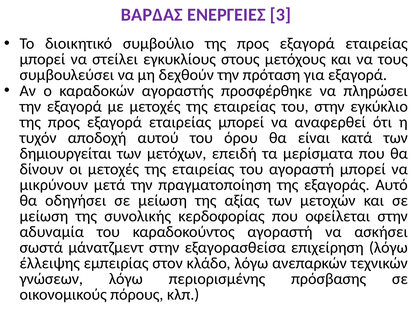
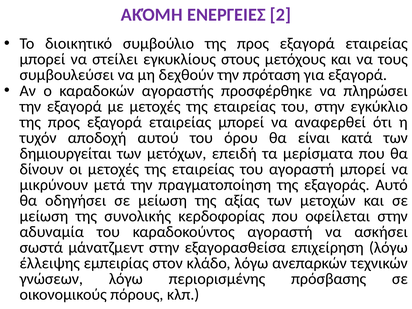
ΒΑΡΔΑΣ: ΒΑΡΔΑΣ -> ΑΚΌΜΗ
3: 3 -> 2
